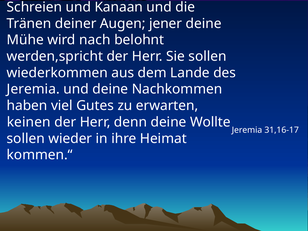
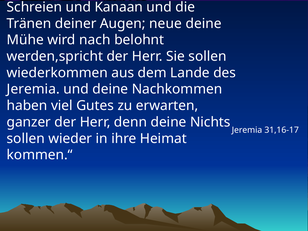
jener: jener -> neue
keinen: keinen -> ganzer
Wollte: Wollte -> Nichts
